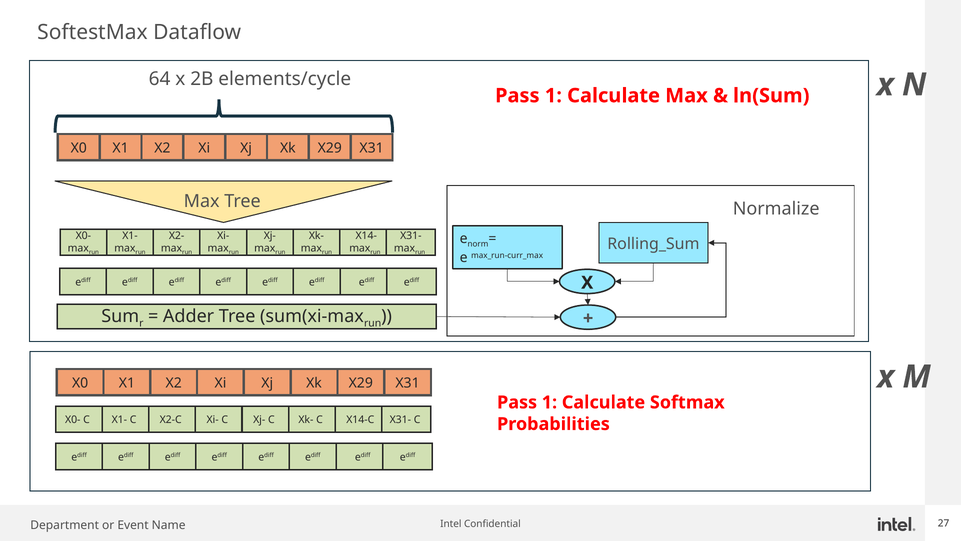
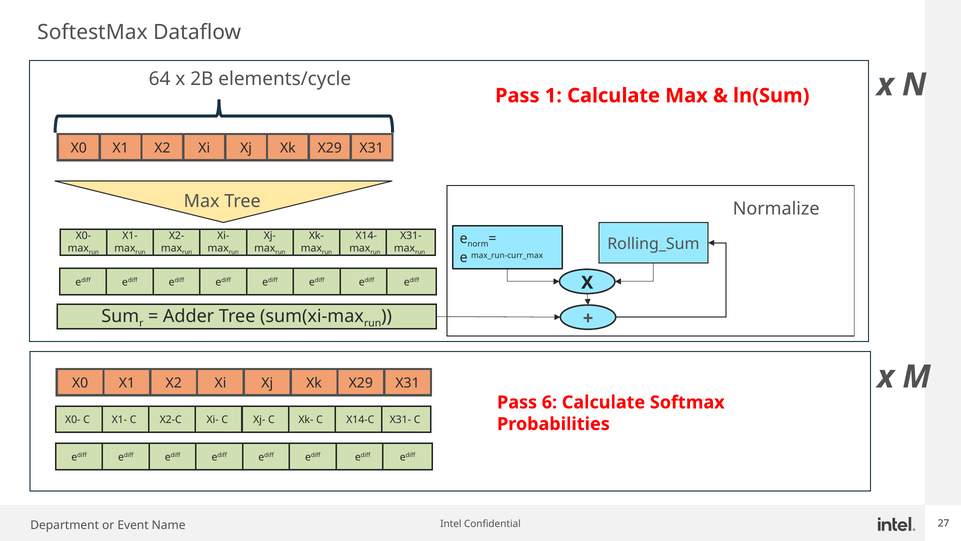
1 at (549, 402): 1 -> 6
